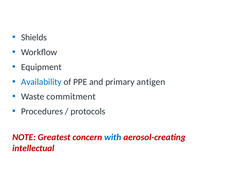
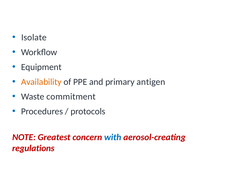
Shields: Shields -> Isolate
Availability colour: blue -> orange
intellectual: intellectual -> regulations
